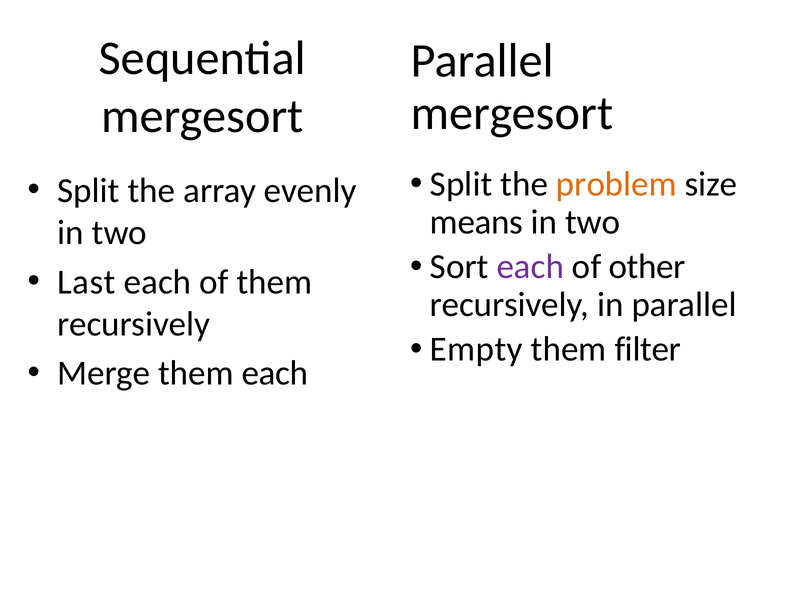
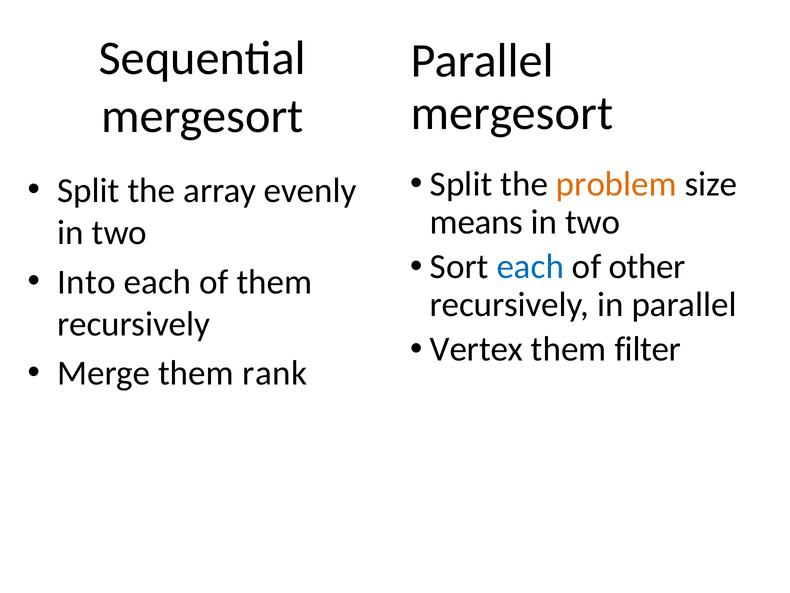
each at (530, 266) colour: purple -> blue
Last: Last -> Into
Empty: Empty -> Vertex
them each: each -> rank
